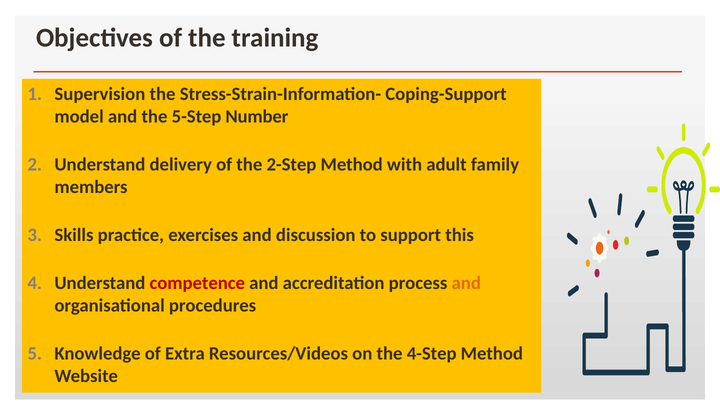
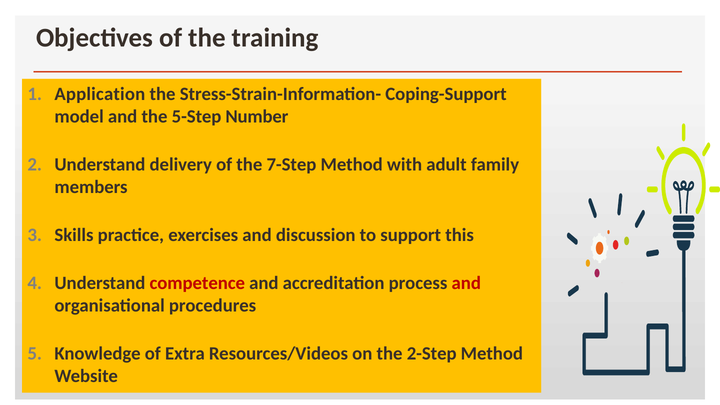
Supervision: Supervision -> Application
2-Step: 2-Step -> 7-Step
and at (466, 283) colour: orange -> red
4-Step: 4-Step -> 2-Step
